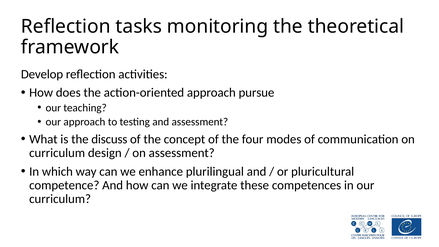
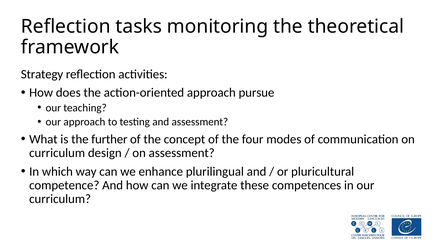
Develop: Develop -> Strategy
discuss: discuss -> further
